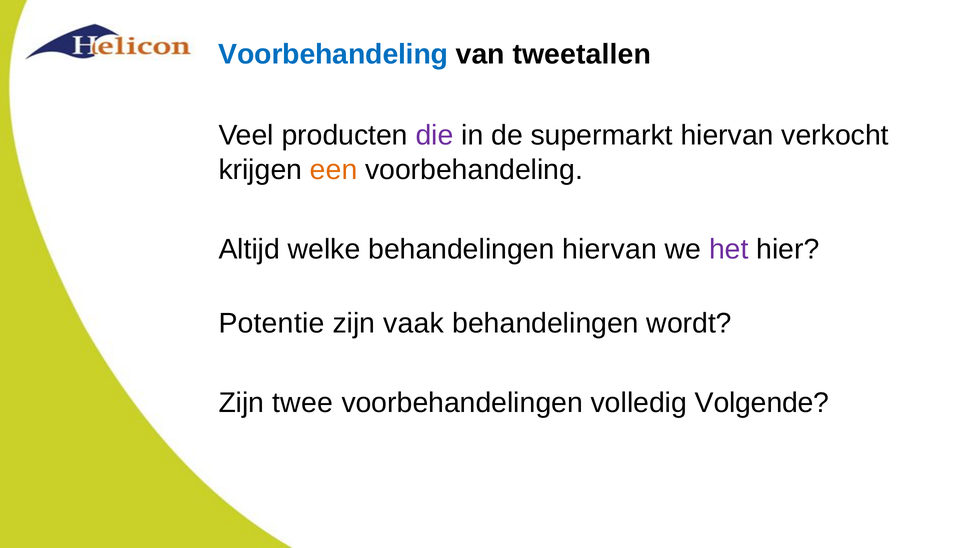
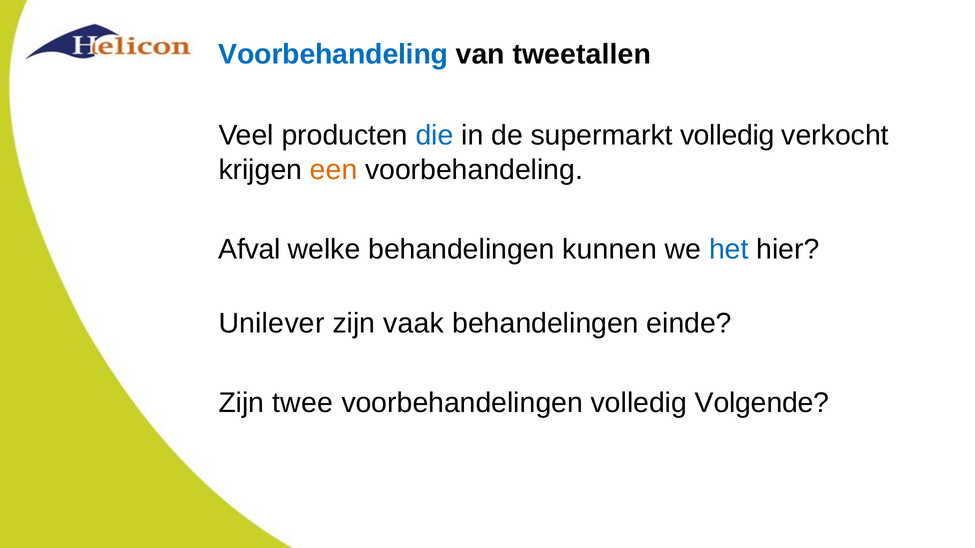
die colour: purple -> blue
supermarkt hiervan: hiervan -> volledig
Altijd: Altijd -> Afval
behandelingen hiervan: hiervan -> kunnen
het colour: purple -> blue
Potentie: Potentie -> Unilever
wordt: wordt -> einde
